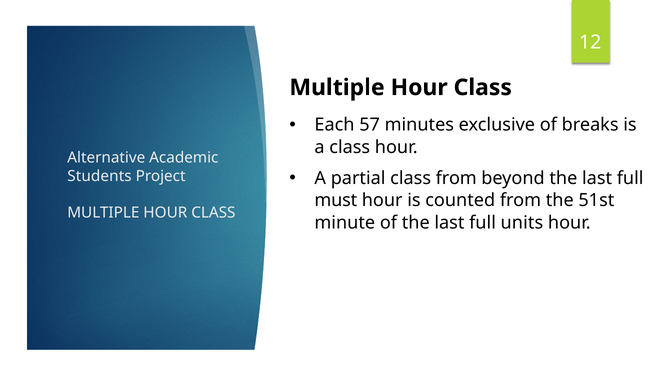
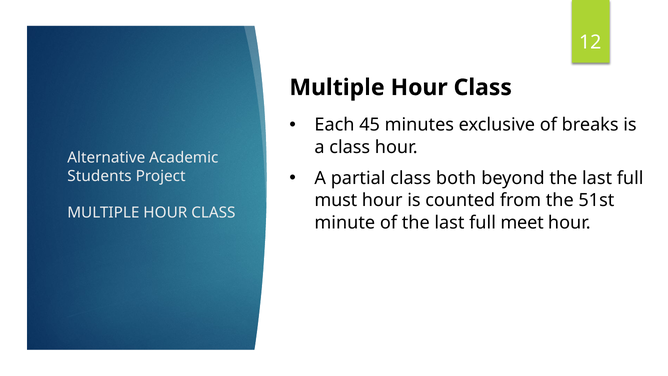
57: 57 -> 45
class from: from -> both
units: units -> meet
